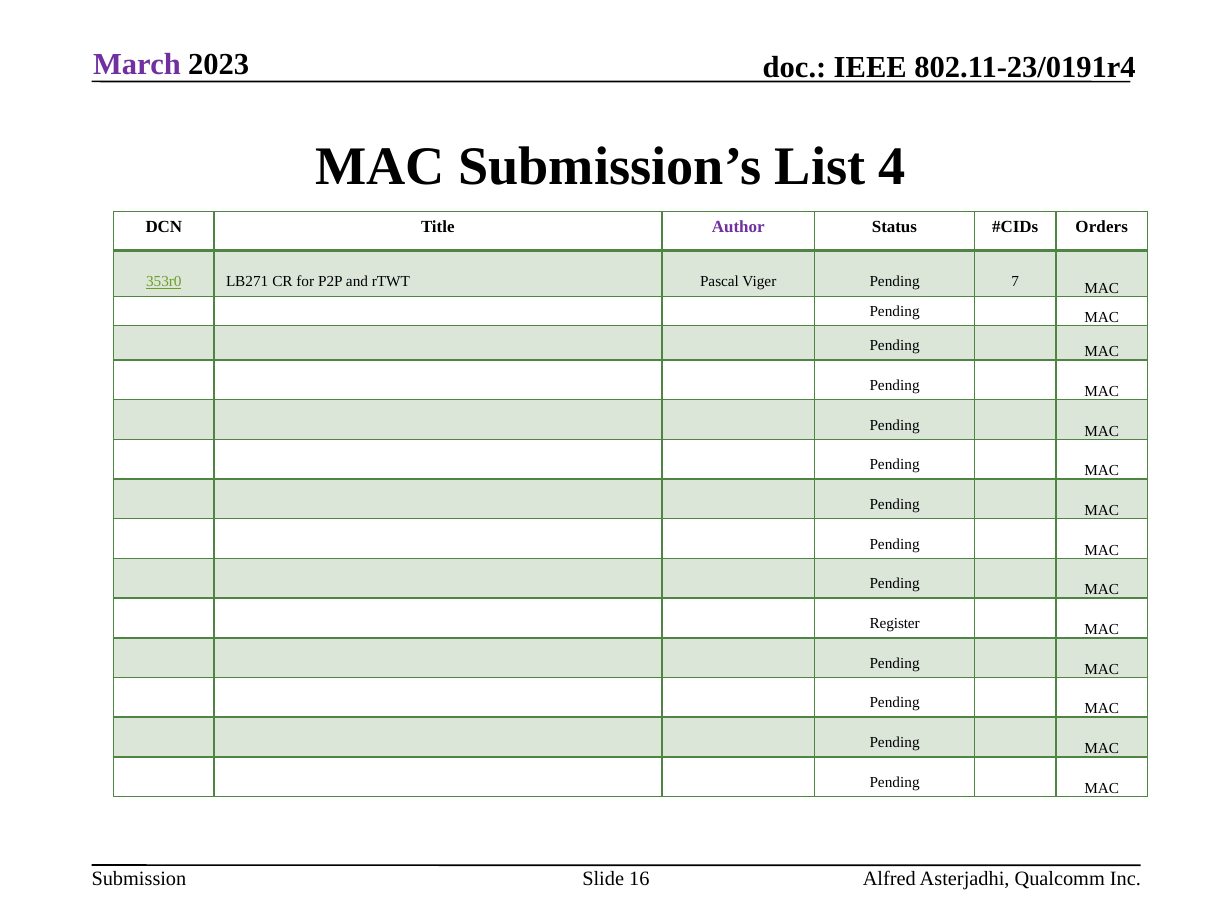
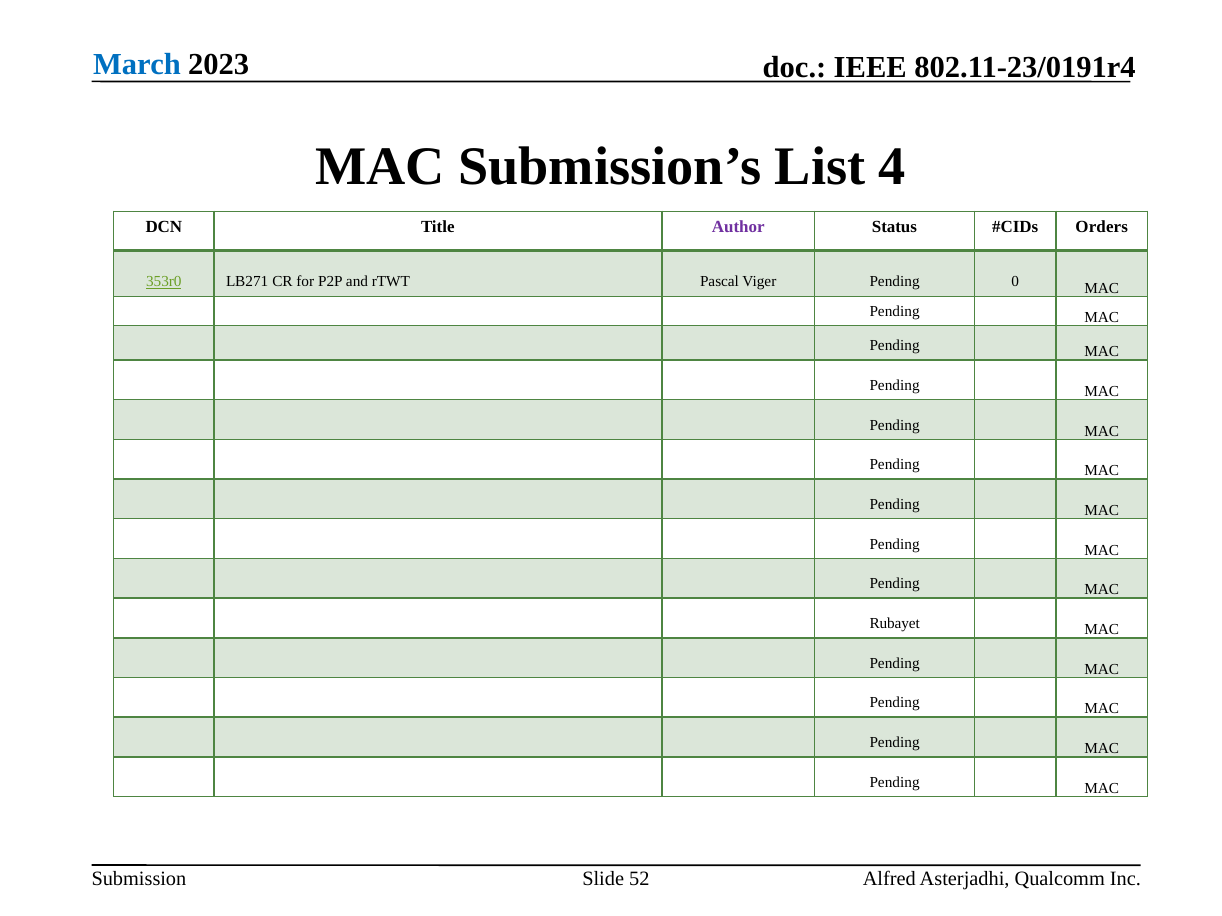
March colour: purple -> blue
7: 7 -> 0
Register: Register -> Rubayet
16: 16 -> 52
